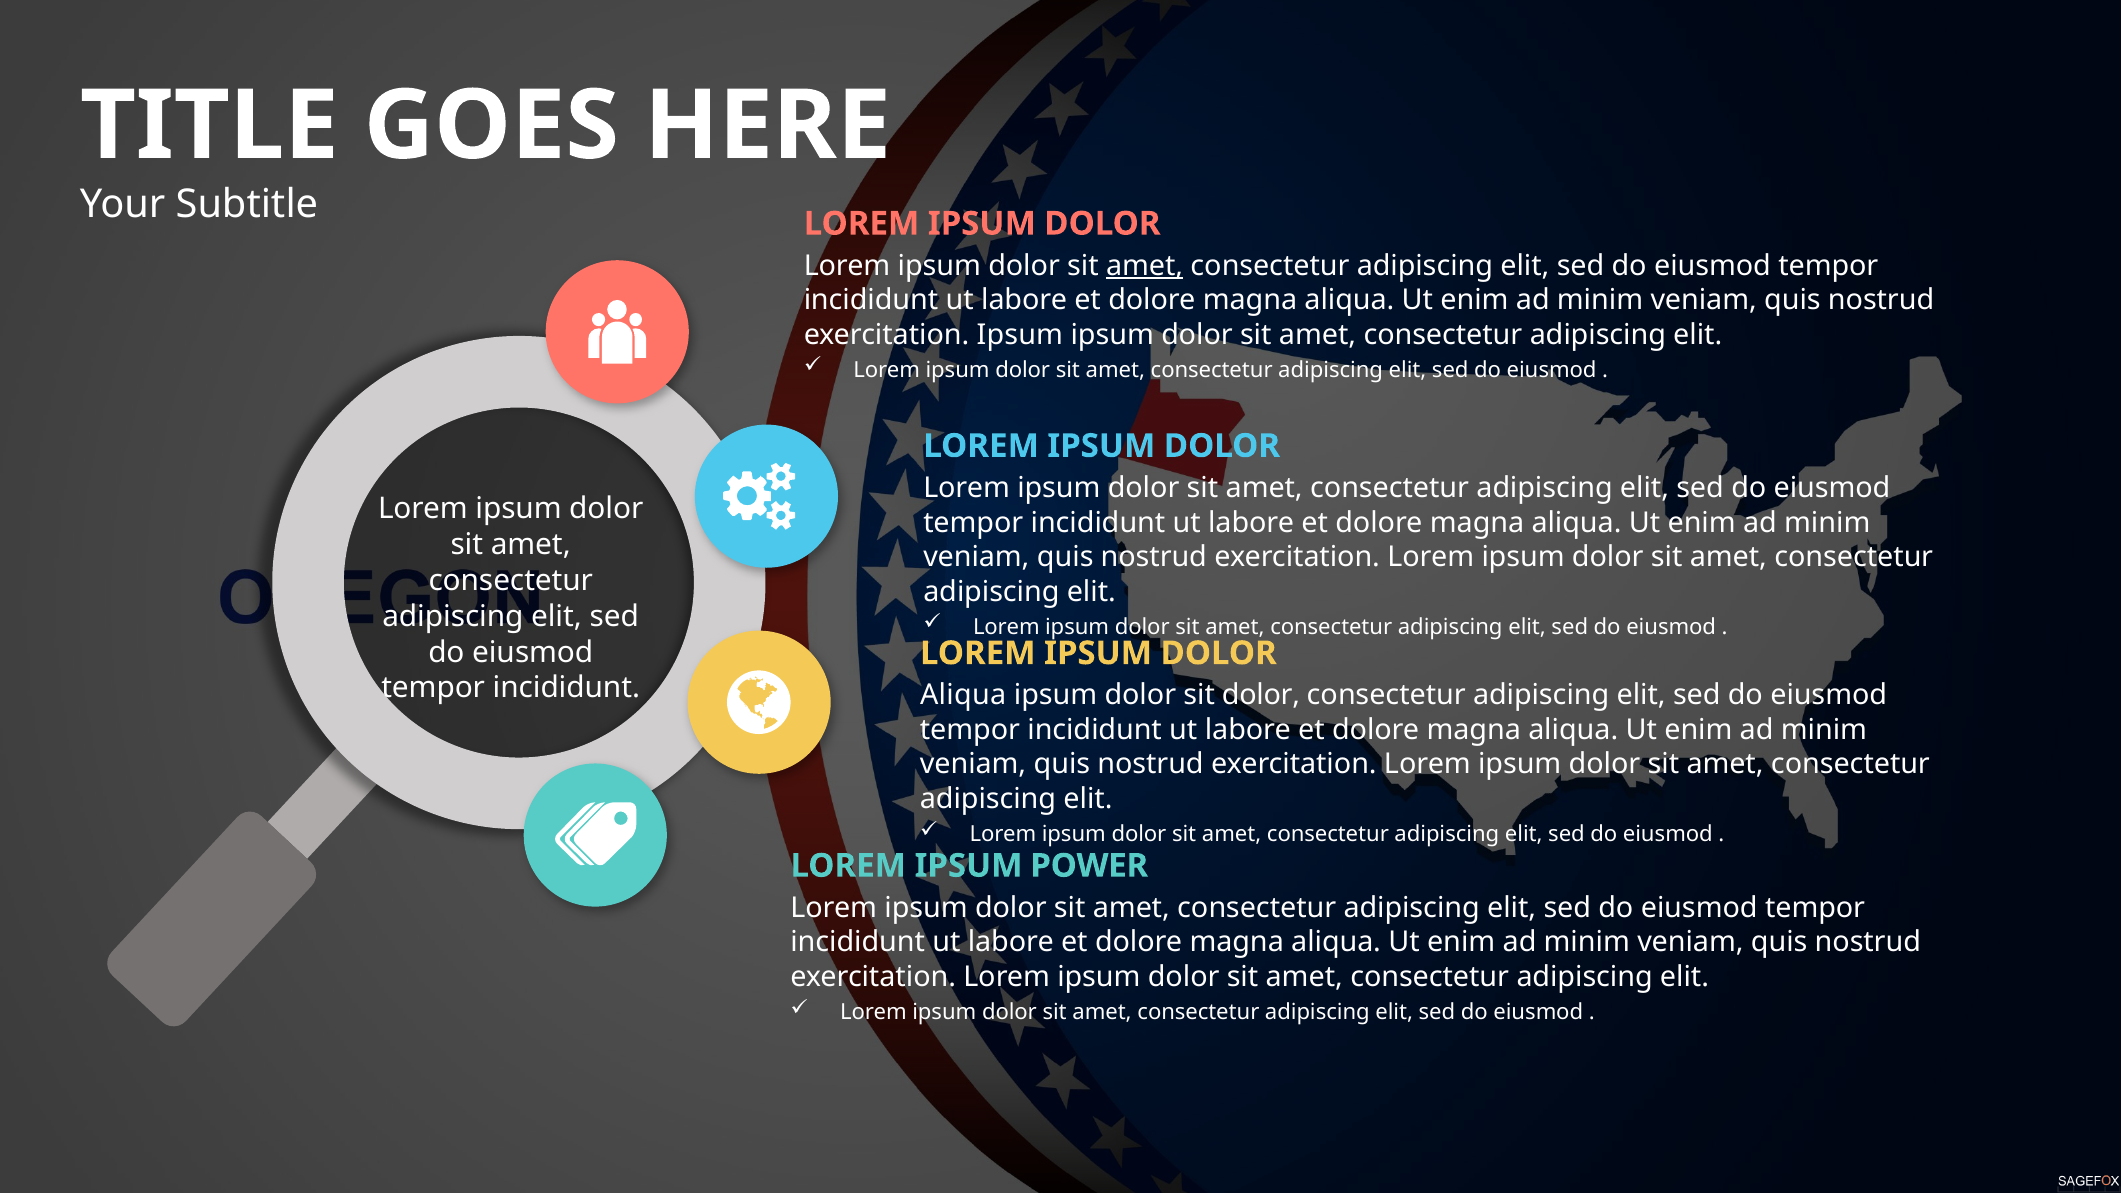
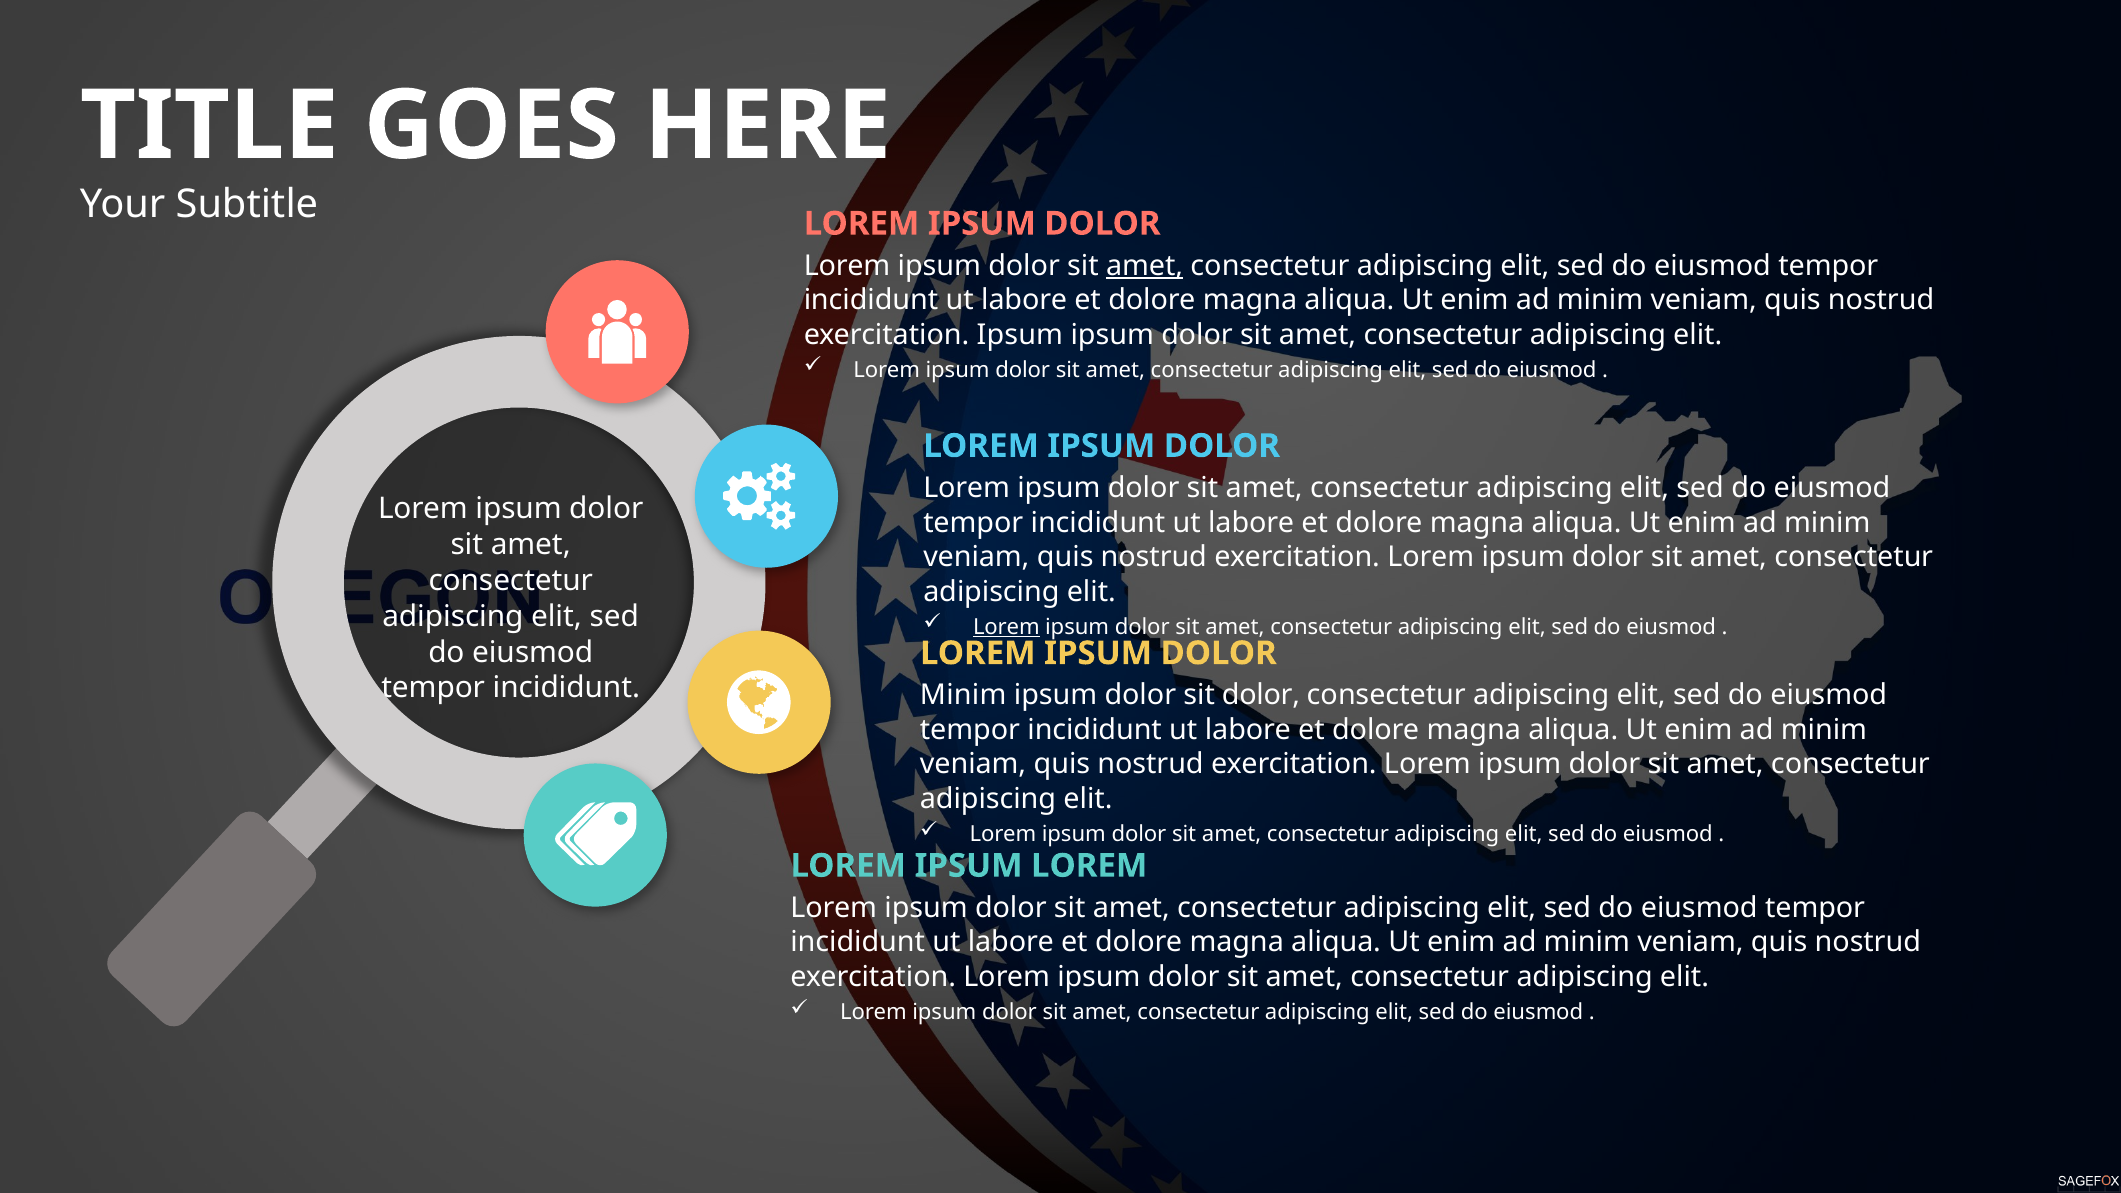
Lorem at (1006, 627) underline: none -> present
Aliqua at (963, 695): Aliqua -> Minim
IPSUM POWER: POWER -> LOREM
